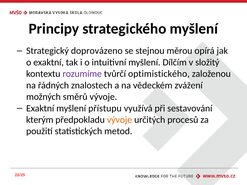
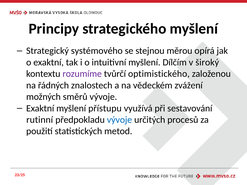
doprovázeno: doprovázeno -> systémového
složitý: složitý -> široký
kterým: kterým -> rutinní
vývoje at (119, 120) colour: orange -> blue
